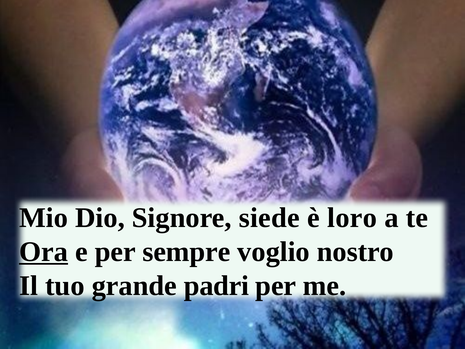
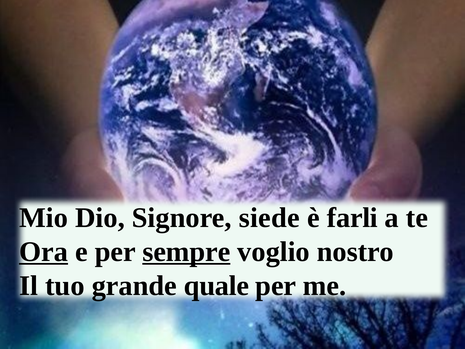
loro: loro -> farli
sempre underline: none -> present
padri: padri -> quale
